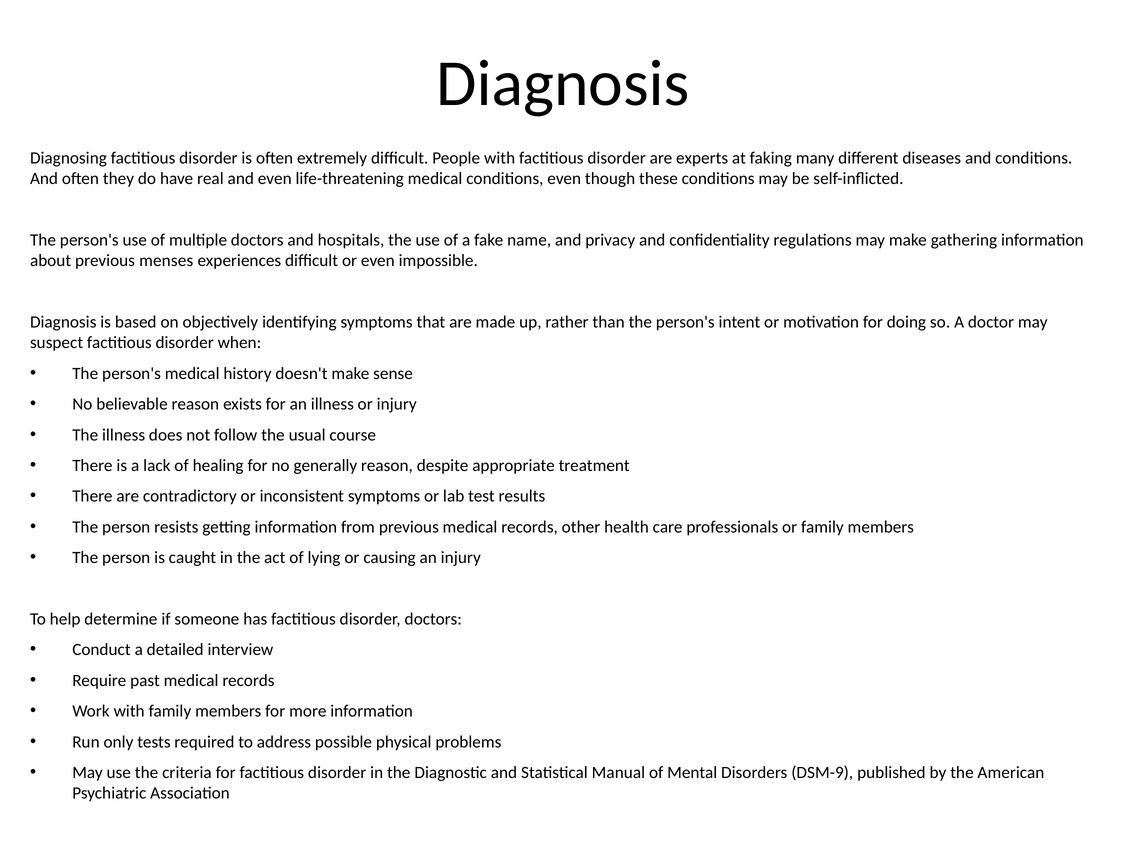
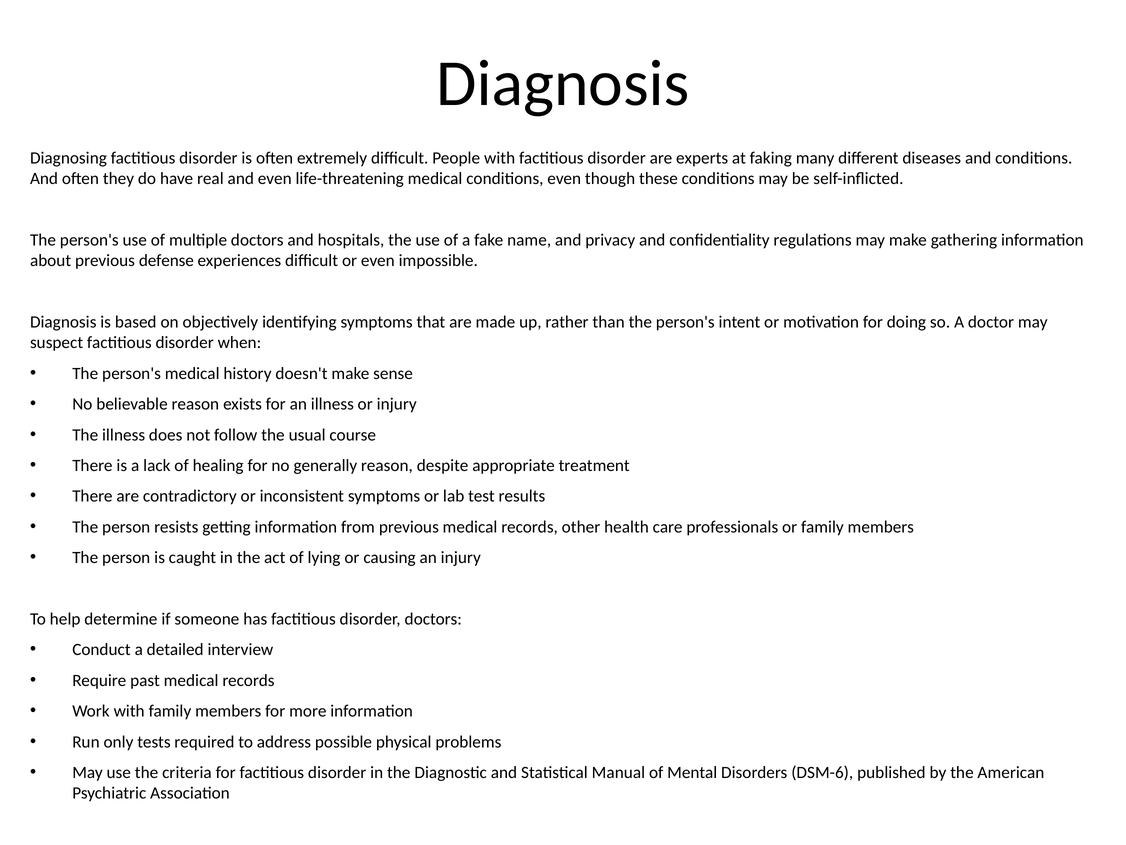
menses: menses -> defense
DSM-9: DSM-9 -> DSM-6
